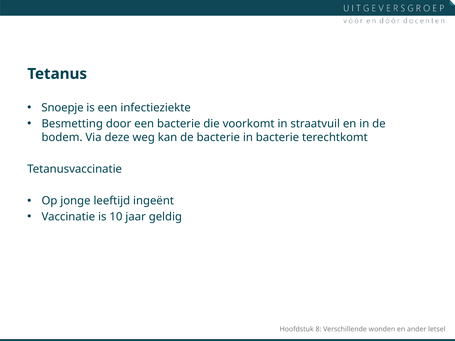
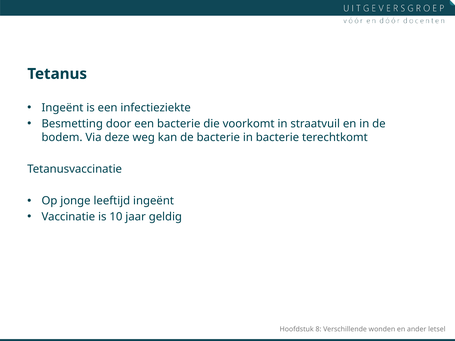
Snoepje at (63, 108): Snoepje -> Ingeënt
